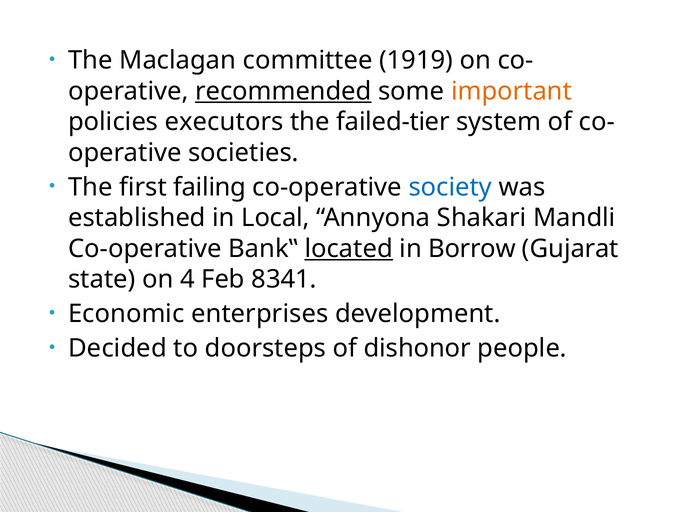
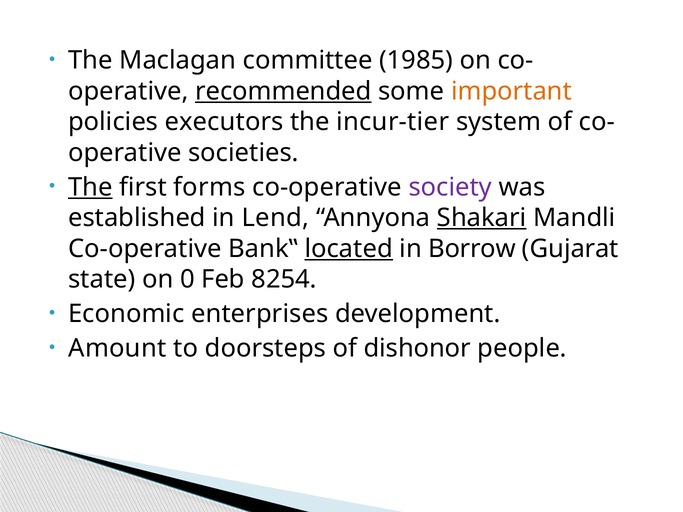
1919: 1919 -> 1985
failed-tier: failed-tier -> incur-tier
The at (90, 187) underline: none -> present
failing: failing -> forms
society colour: blue -> purple
Local: Local -> Lend
Shakari underline: none -> present
4: 4 -> 0
8341: 8341 -> 8254
Decided: Decided -> Amount
